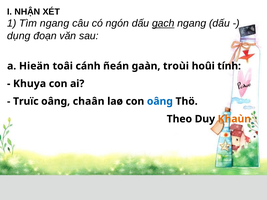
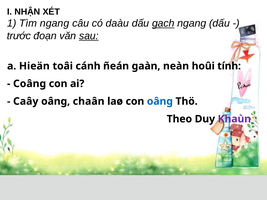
ngón: ngón -> daàu
dụng: dụng -> trước
sau underline: none -> present
troùi: troùi -> neàn
Khuya: Khuya -> Coâng
Truïc: Truïc -> Caây
Khaùn colour: orange -> purple
